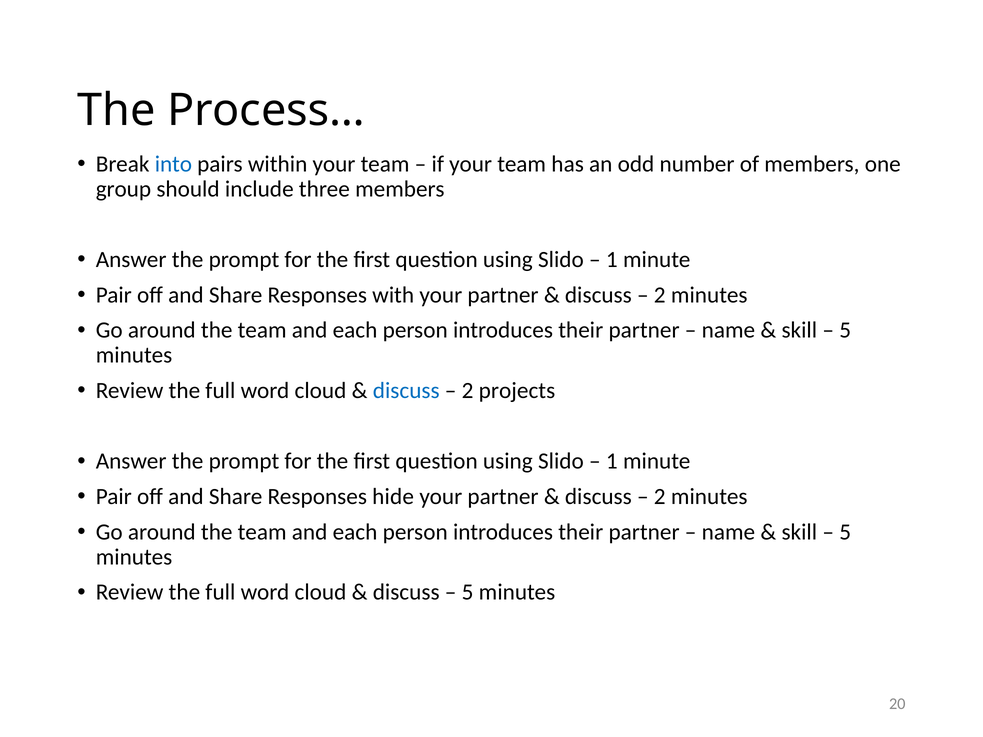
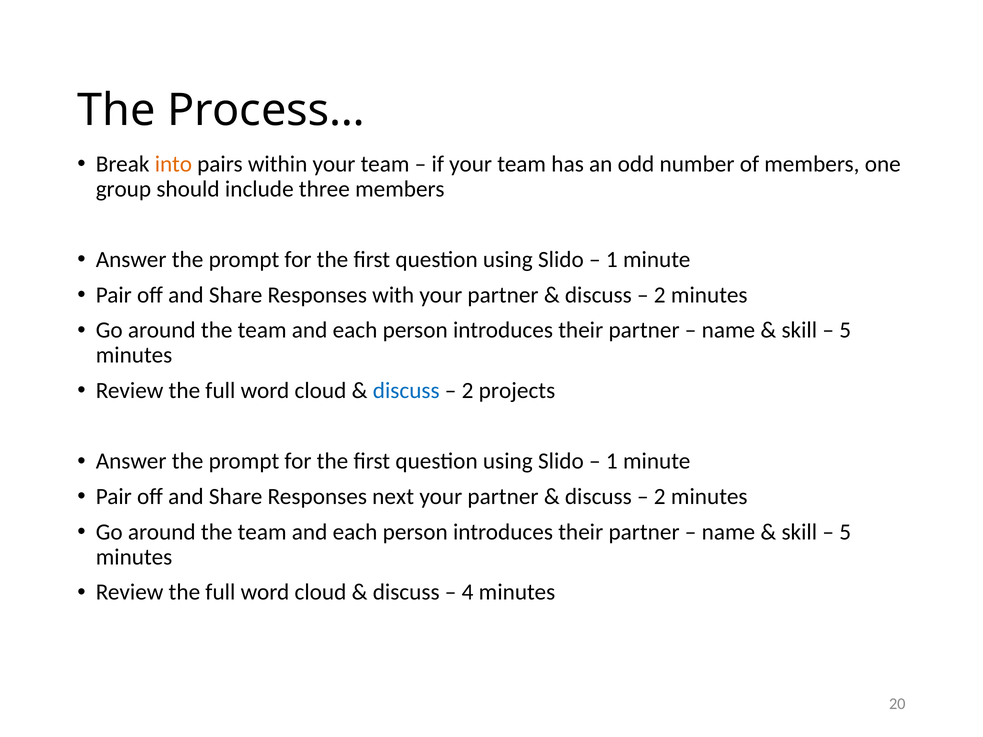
into colour: blue -> orange
hide: hide -> next
5 at (468, 592): 5 -> 4
